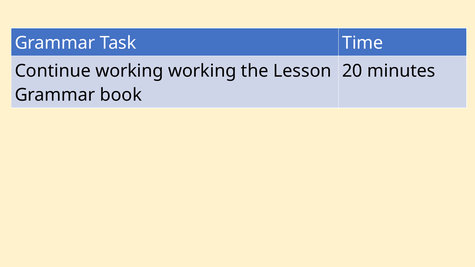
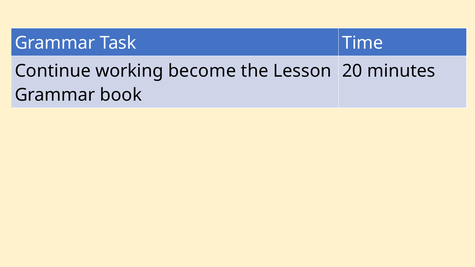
working working: working -> become
